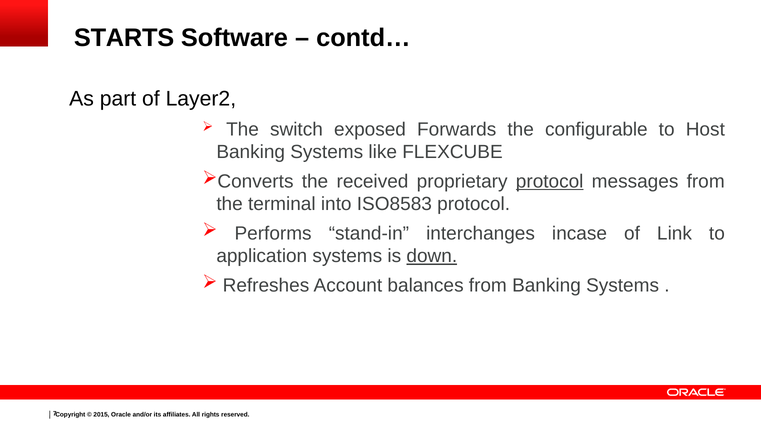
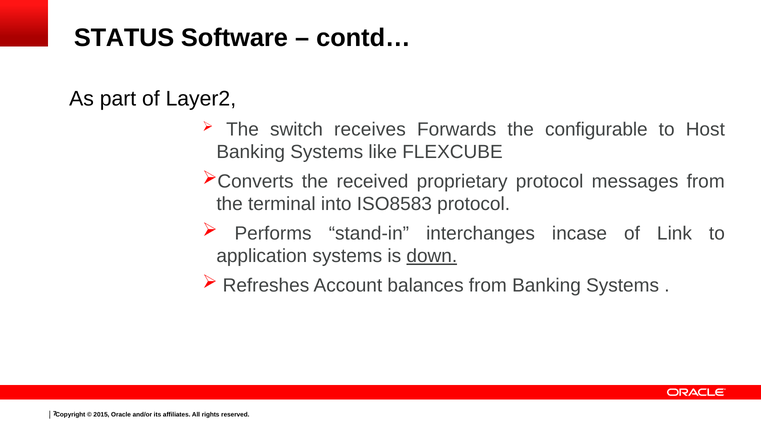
STARTS: STARTS -> STATUS
exposed: exposed -> receives
protocol at (550, 181) underline: present -> none
